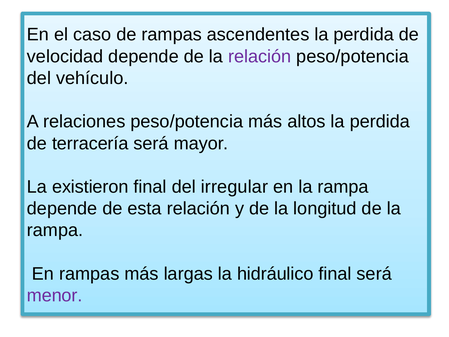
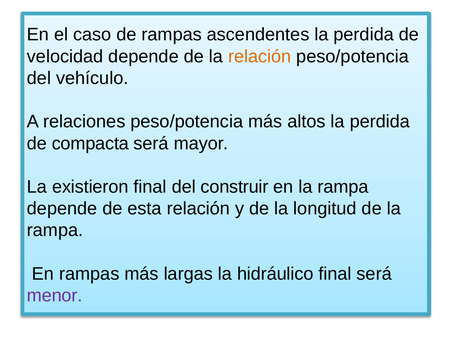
relación at (260, 56) colour: purple -> orange
terracería: terracería -> compacta
irregular: irregular -> construir
